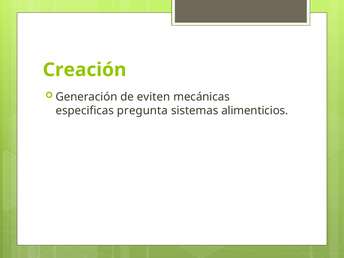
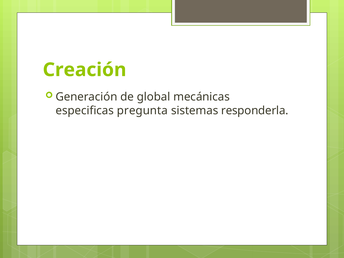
eviten: eviten -> global
alimenticios: alimenticios -> responderla
